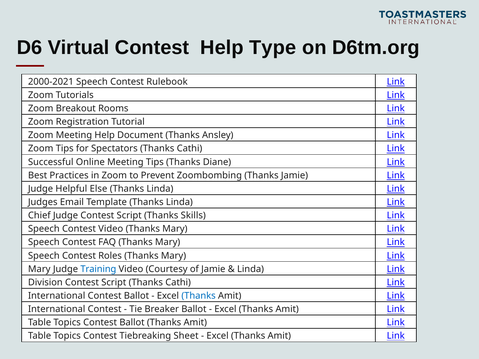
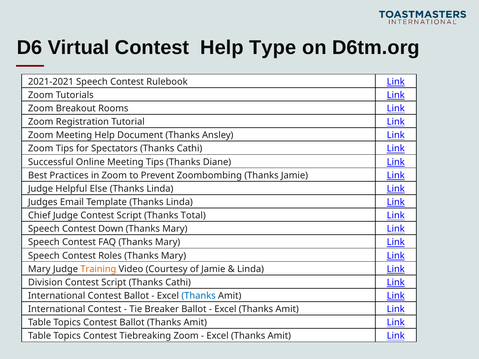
2000-2021: 2000-2021 -> 2021-2021
Skills: Skills -> Total
Contest Video: Video -> Down
Training colour: blue -> orange
Tiebreaking Sheet: Sheet -> Zoom
